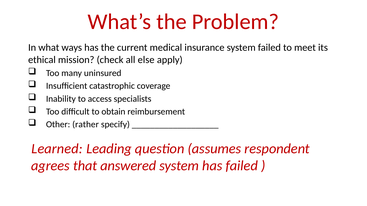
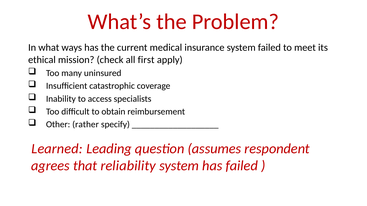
else: else -> first
answered: answered -> reliability
